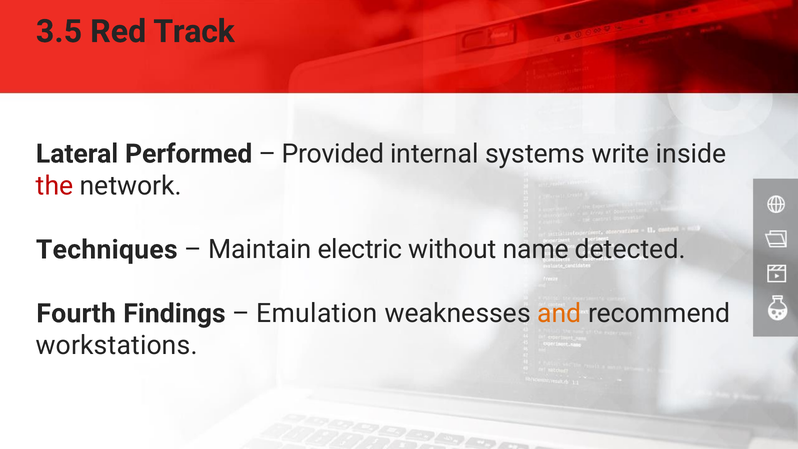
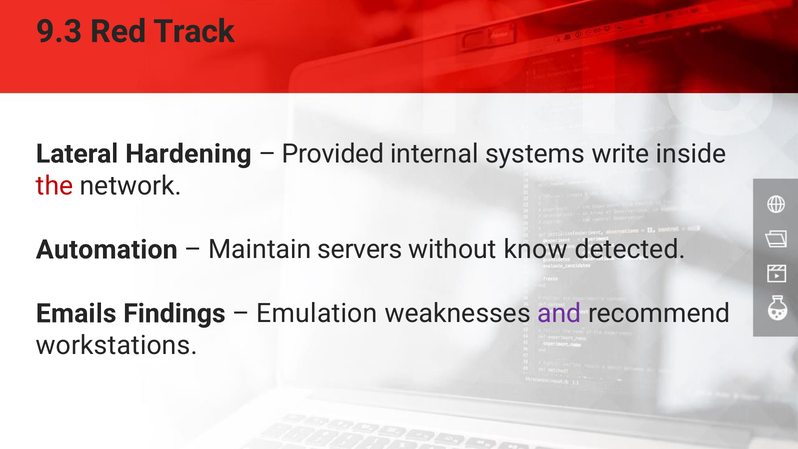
3.5: 3.5 -> 9.3
Performed: Performed -> Hardening
Techniques: Techniques -> Automation
electric: electric -> servers
name: name -> know
Fourth: Fourth -> Emails
and colour: orange -> purple
